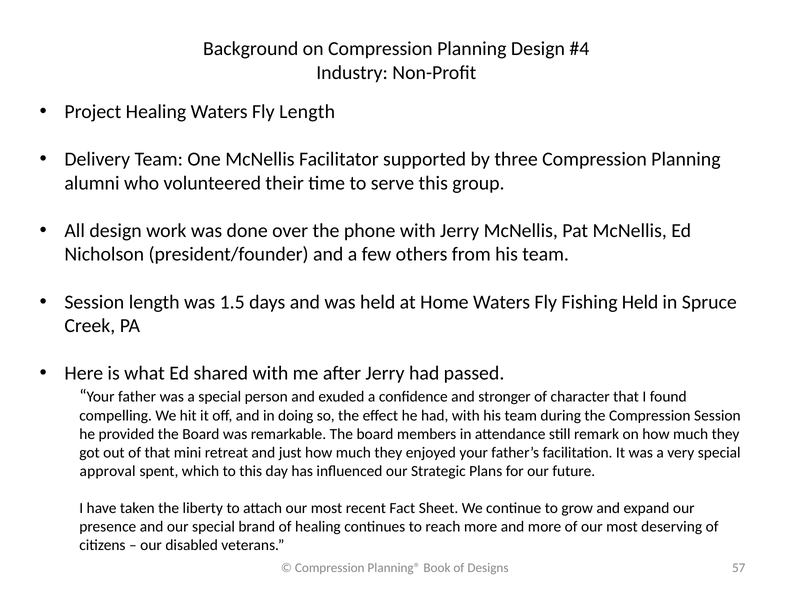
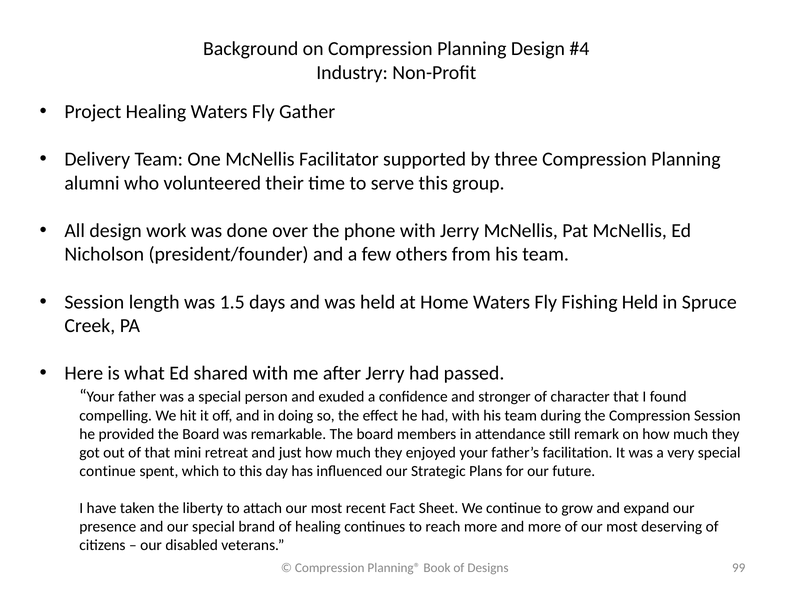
Fly Length: Length -> Gather
approval at (108, 471): approval -> continue
57: 57 -> 99
